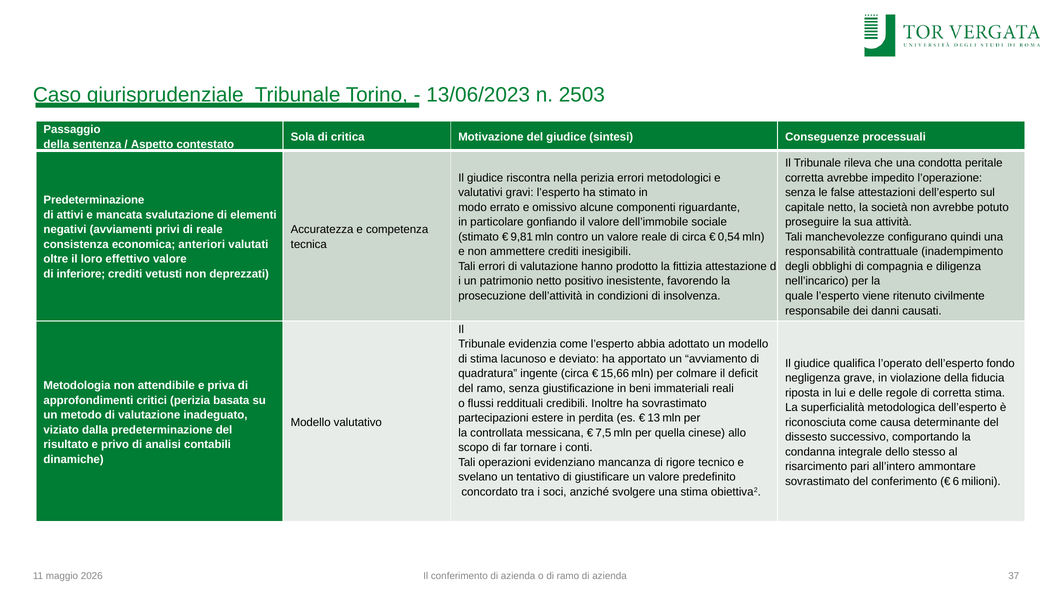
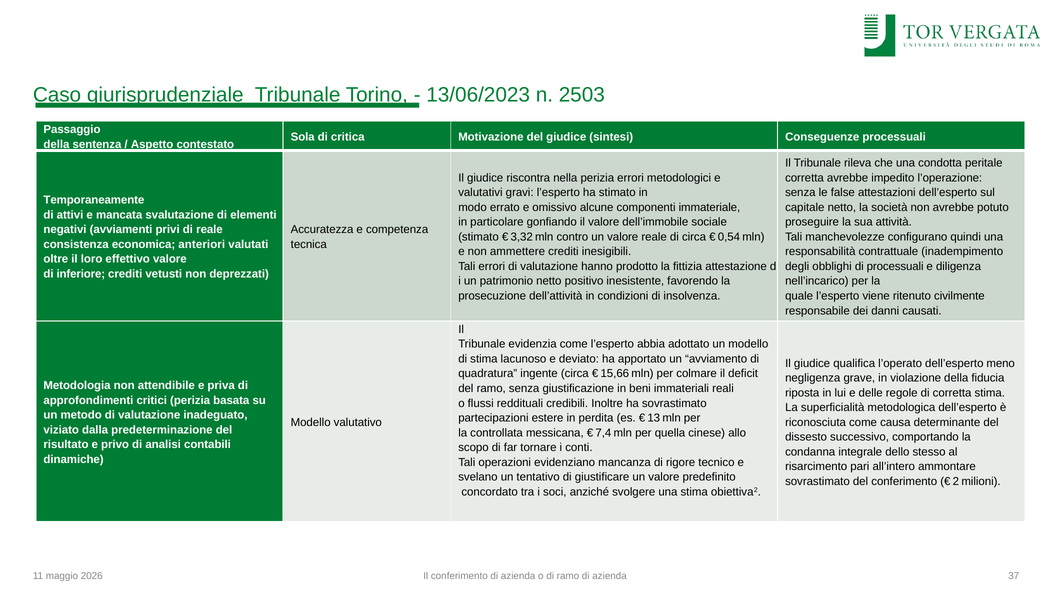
Predeterminazione at (94, 200): Predeterminazione -> Temporaneamente
riguardante: riguardante -> immateriale
9,81: 9,81 -> 3,32
di compagnia: compagnia -> processuali
fondo: fondo -> meno
7,5: 7,5 -> 7,4
6: 6 -> 2
